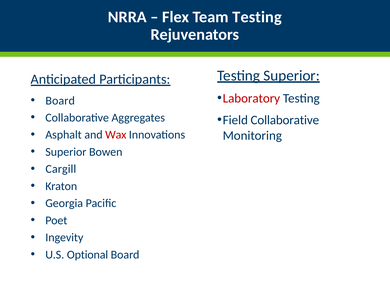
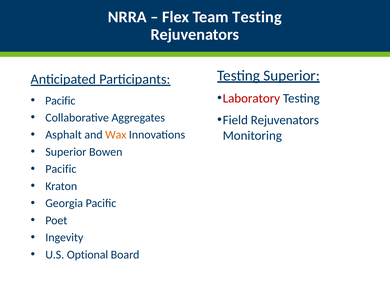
Board at (60, 101): Board -> Pacific
Field Collaborative: Collaborative -> Rejuvenators
Wax colour: red -> orange
Cargill at (61, 169): Cargill -> Pacific
